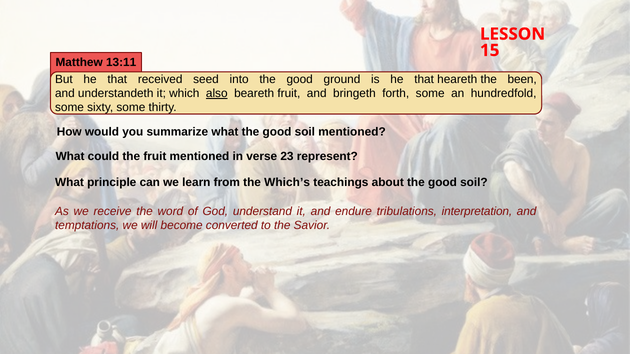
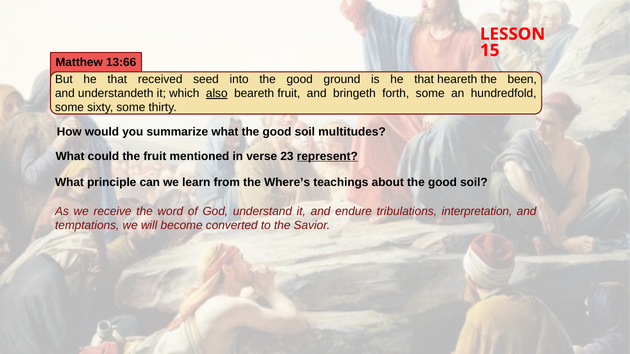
13:11: 13:11 -> 13:66
soil mentioned: mentioned -> multitudes
represent underline: none -> present
Which’s: Which’s -> Where’s
